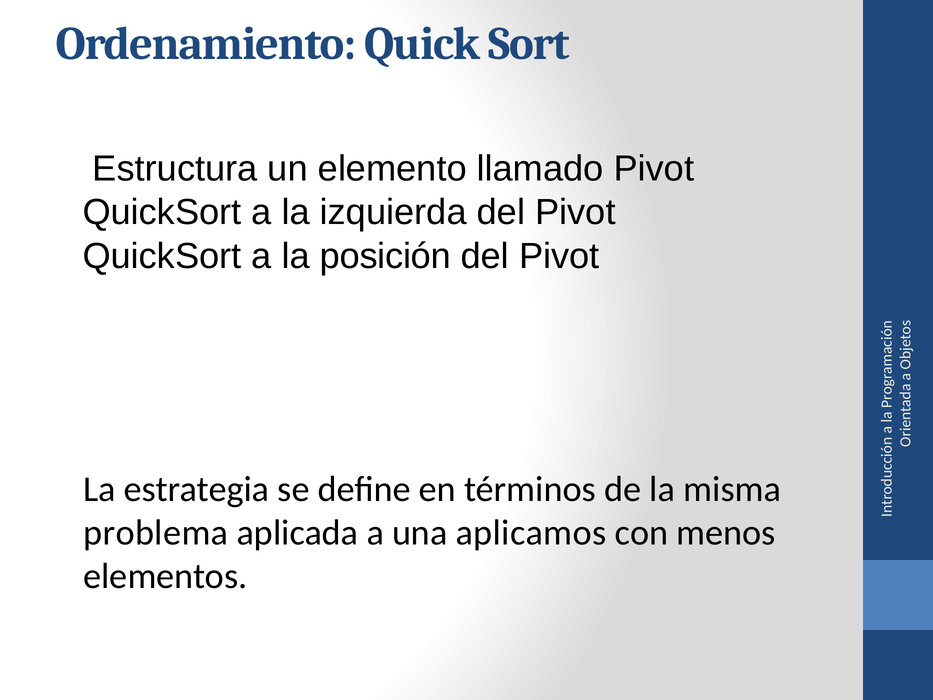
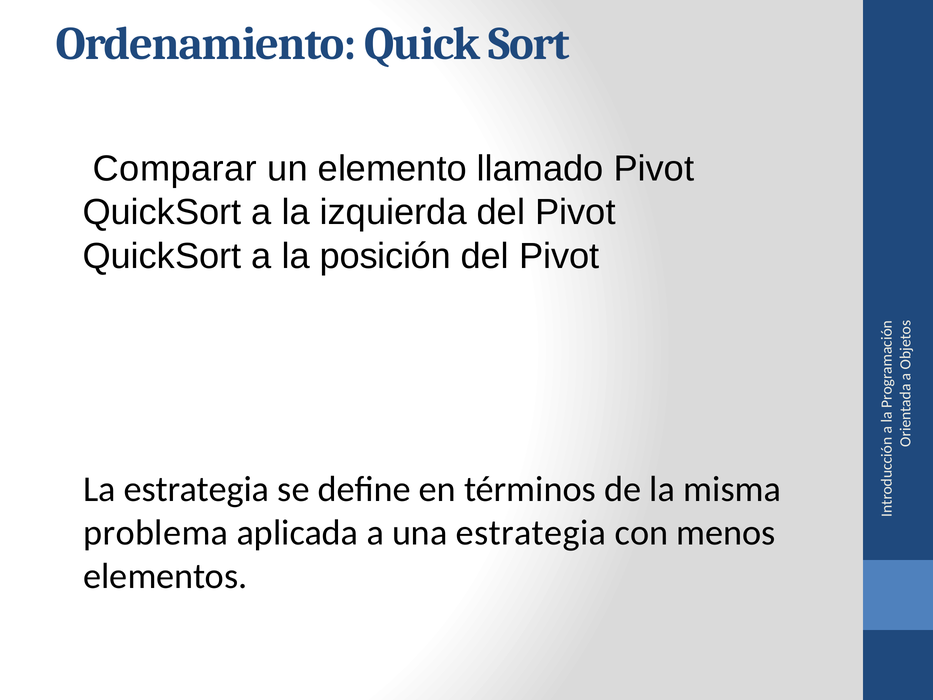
Estructura: Estructura -> Comparar
una aplicamos: aplicamos -> estrategia
